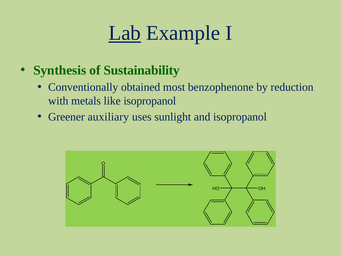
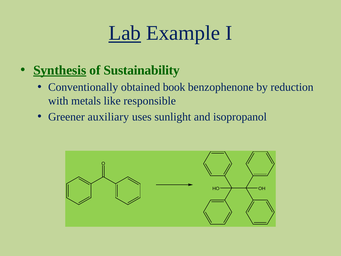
Synthesis underline: none -> present
most: most -> book
like isopropanol: isopropanol -> responsible
